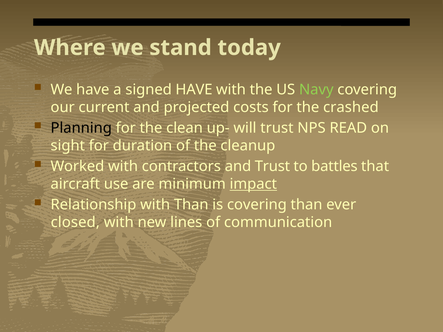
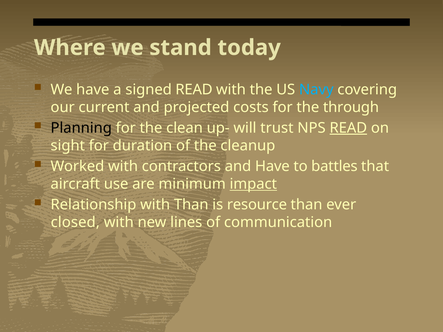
signed HAVE: HAVE -> READ
Navy colour: light green -> light blue
crashed: crashed -> through
READ at (348, 128) underline: none -> present
and Trust: Trust -> Have
is covering: covering -> resource
